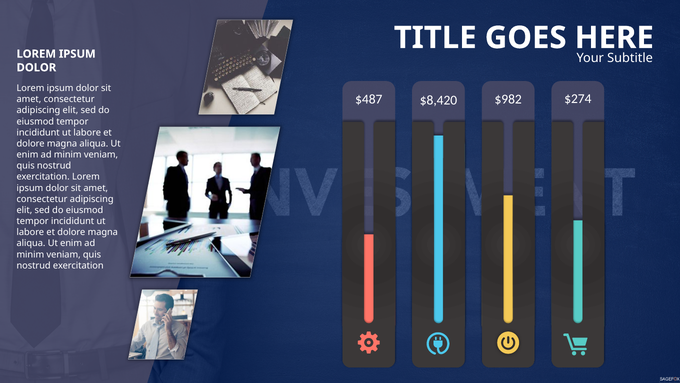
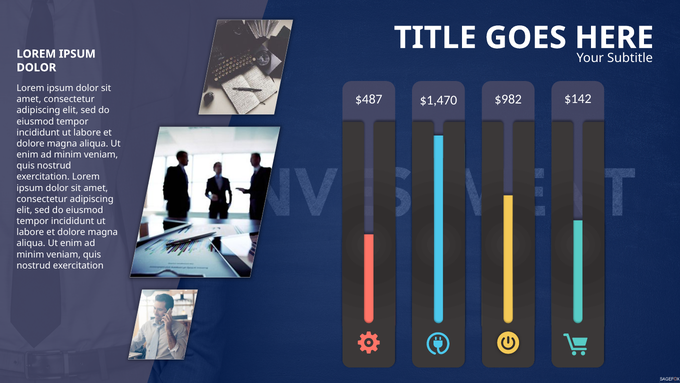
$8,420: $8,420 -> $1,470
$274: $274 -> $142
